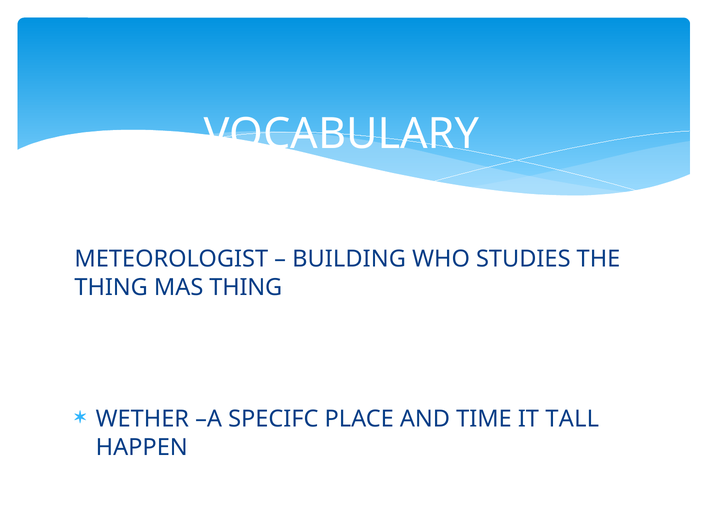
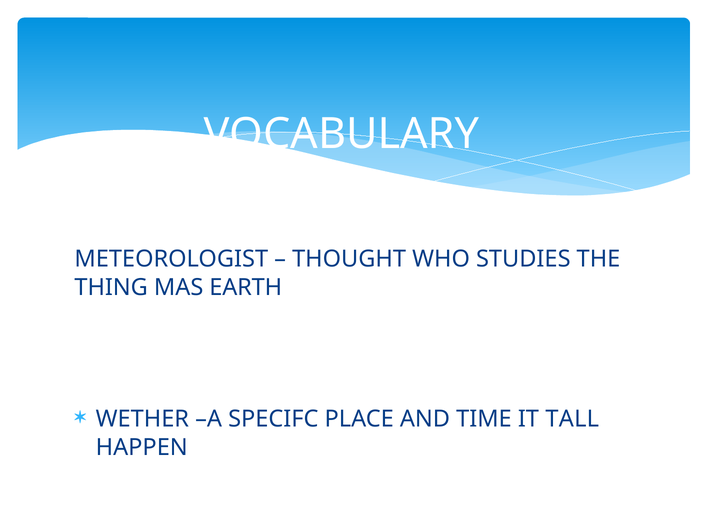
BUILDING: BUILDING -> THOUGHT
MAS THING: THING -> EARTH
